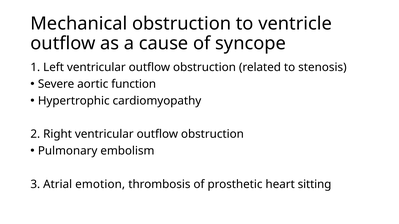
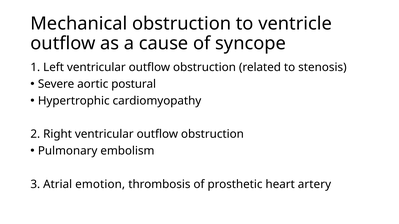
function: function -> postural
sitting: sitting -> artery
